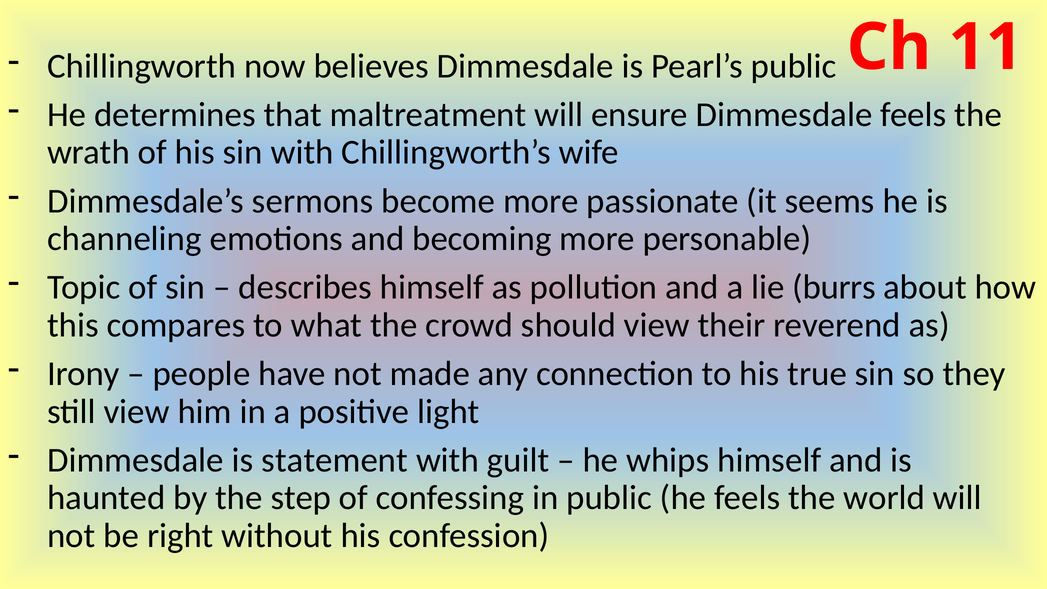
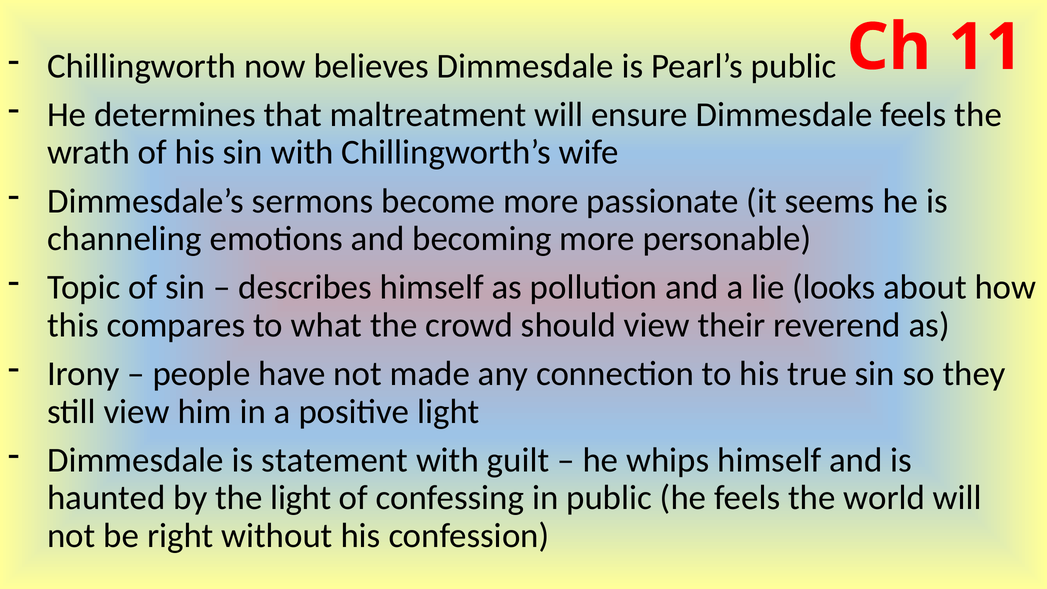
burrs: burrs -> looks
the step: step -> light
